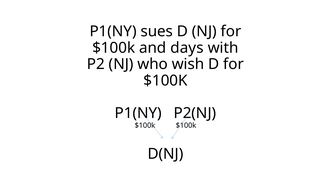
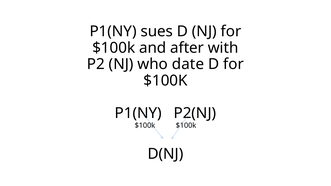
days: days -> after
wish: wish -> date
